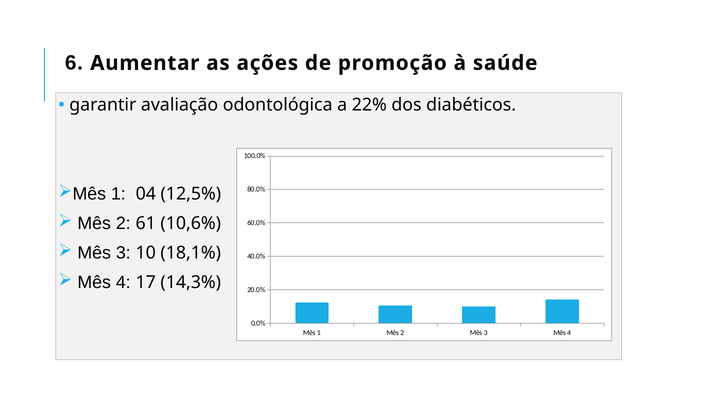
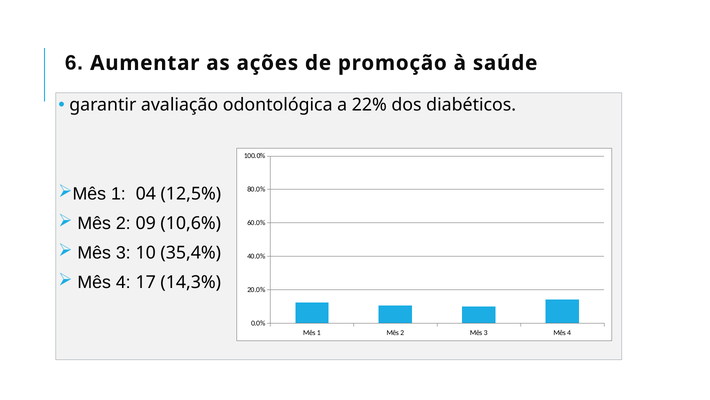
61: 61 -> 09
18,1%: 18,1% -> 35,4%
